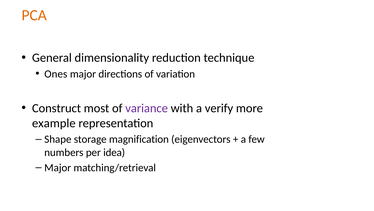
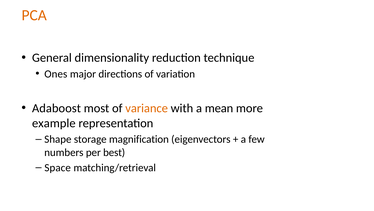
Construct: Construct -> Adaboost
variance colour: purple -> orange
verify: verify -> mean
idea: idea -> best
Major at (58, 167): Major -> Space
